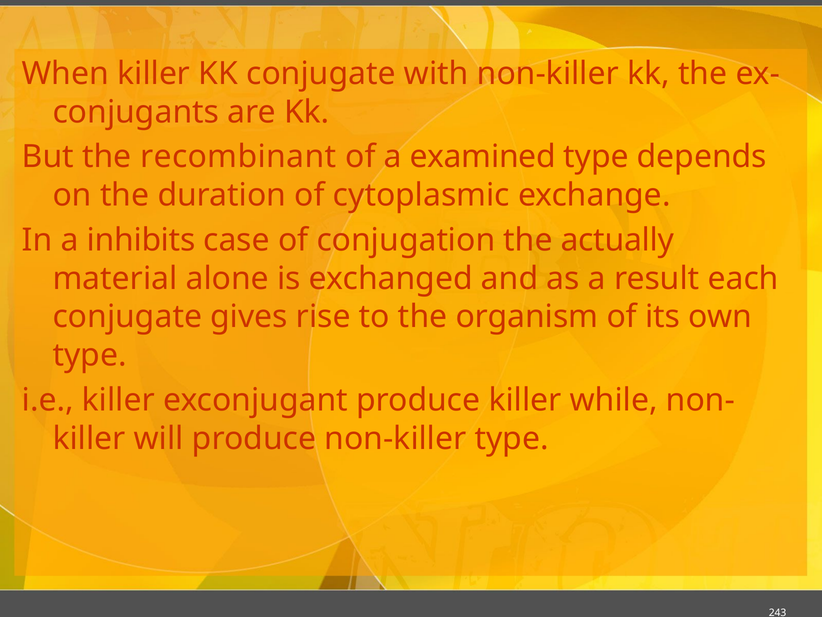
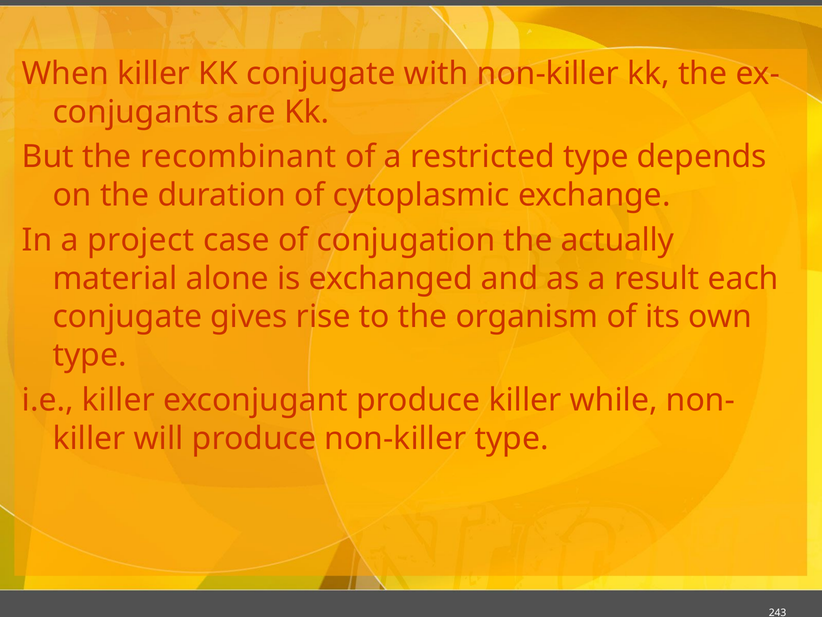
examined: examined -> restricted
inhibits: inhibits -> project
